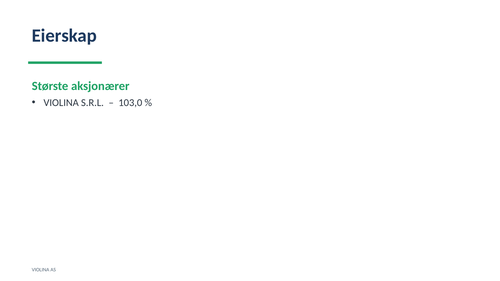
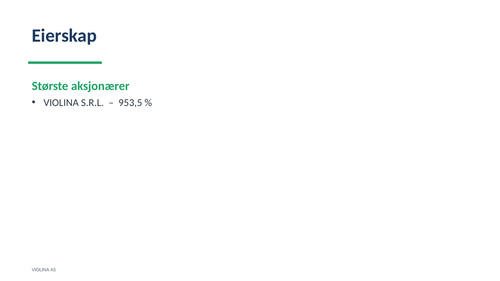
103,0: 103,0 -> 953,5
